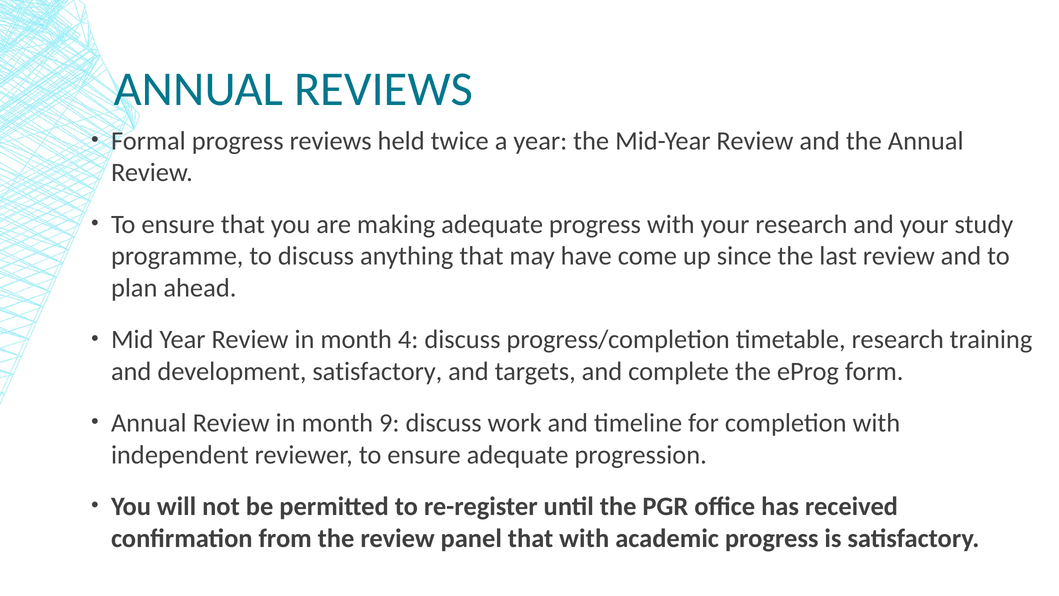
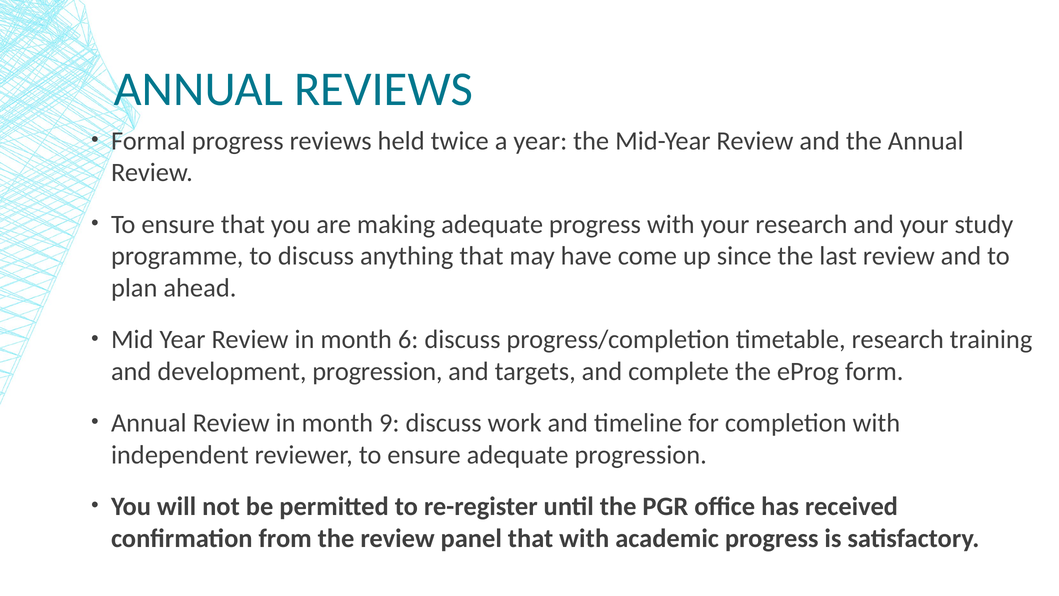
4: 4 -> 6
development satisfactory: satisfactory -> progression
